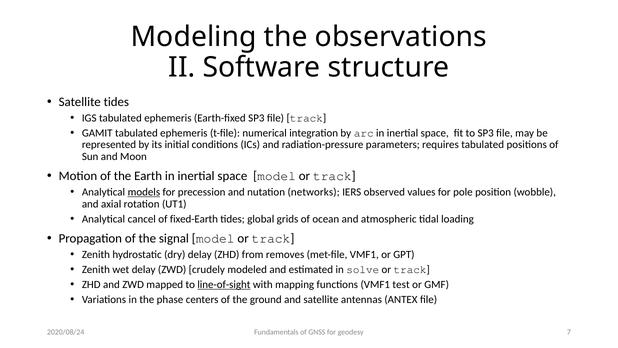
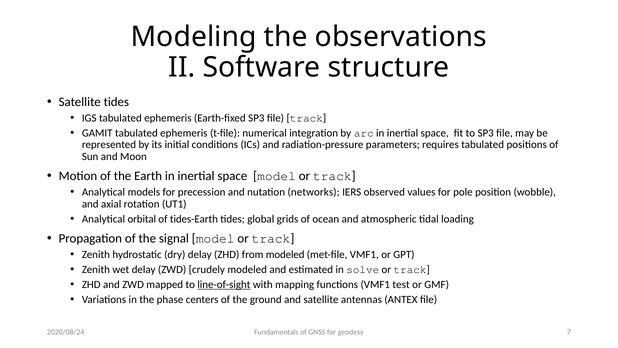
models underline: present -> none
cancel: cancel -> orbital
fixed-Earth: fixed-Earth -> tides-Earth
from removes: removes -> modeled
